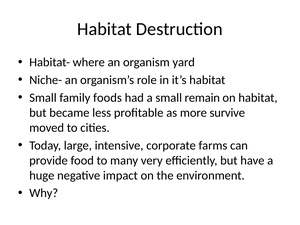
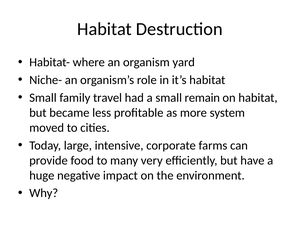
foods: foods -> travel
survive: survive -> system
